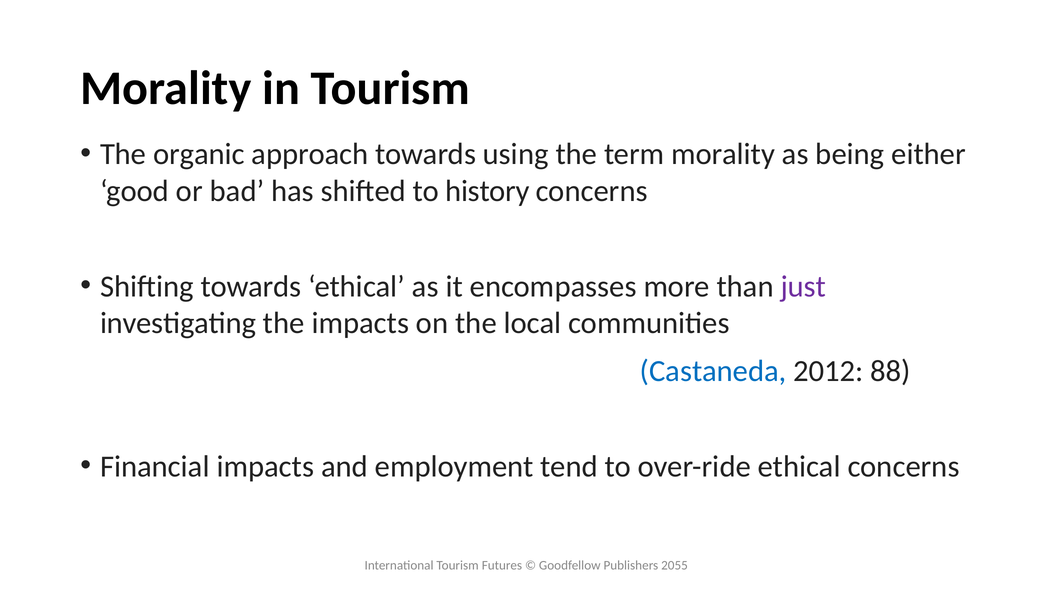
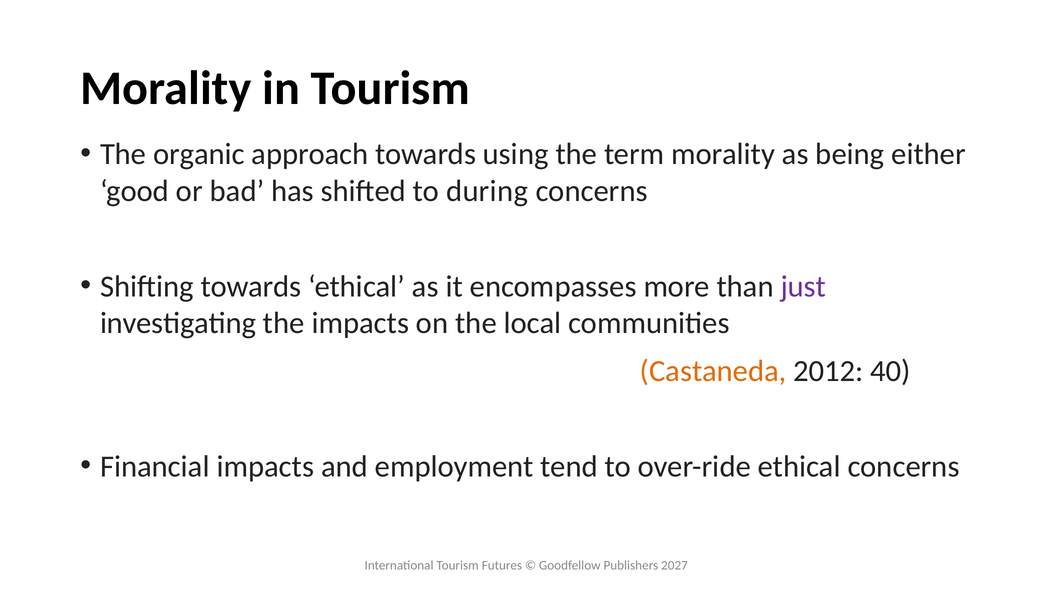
history: history -> during
Castaneda colour: blue -> orange
88: 88 -> 40
2055: 2055 -> 2027
